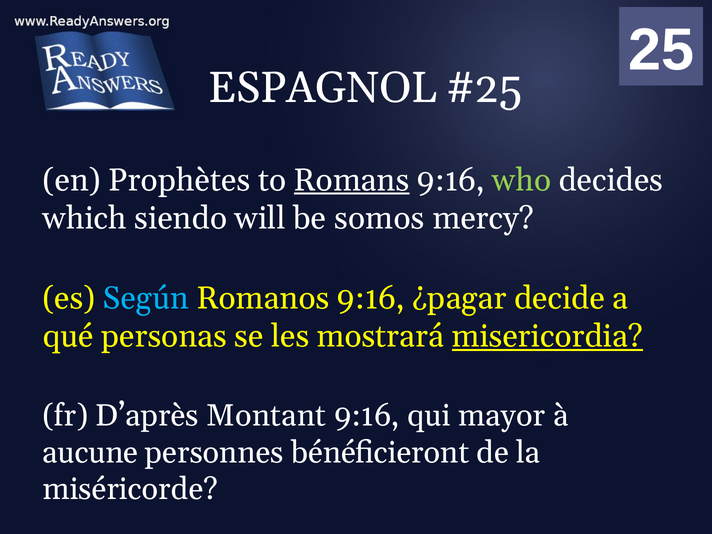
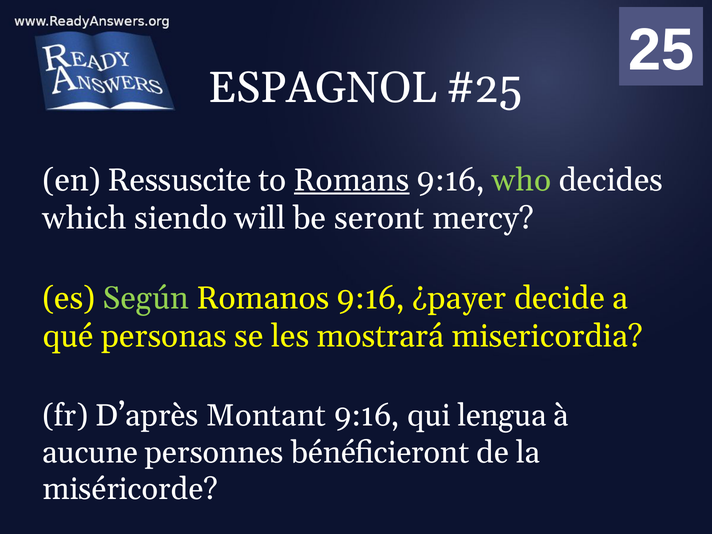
Prophètes: Prophètes -> Ressuscite
somos: somos -> seront
Según colour: light blue -> light green
¿pagar: ¿pagar -> ¿payer
misericordia underline: present -> none
mayor: mayor -> lengua
